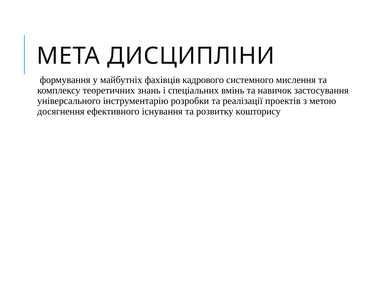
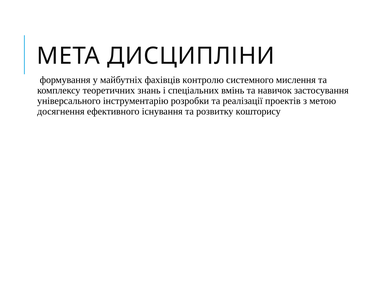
кадрового: кадрового -> контролю
